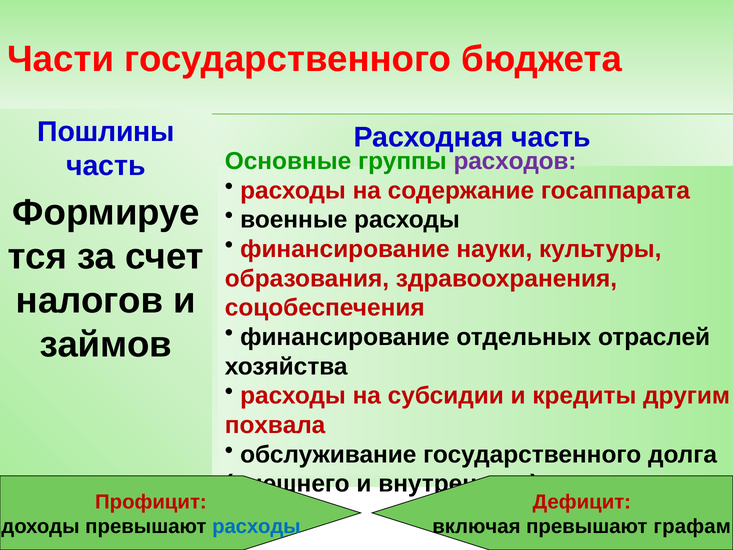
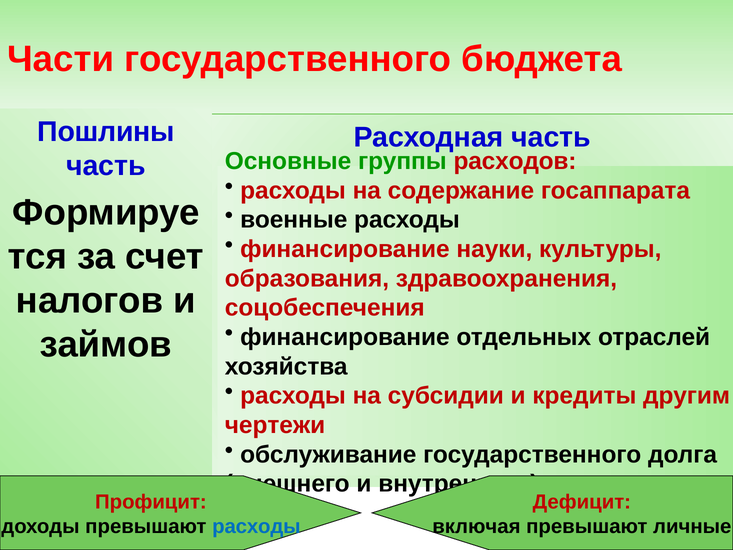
расходов colour: purple -> red
похвала: похвала -> чертежи
графам: графам -> личные
